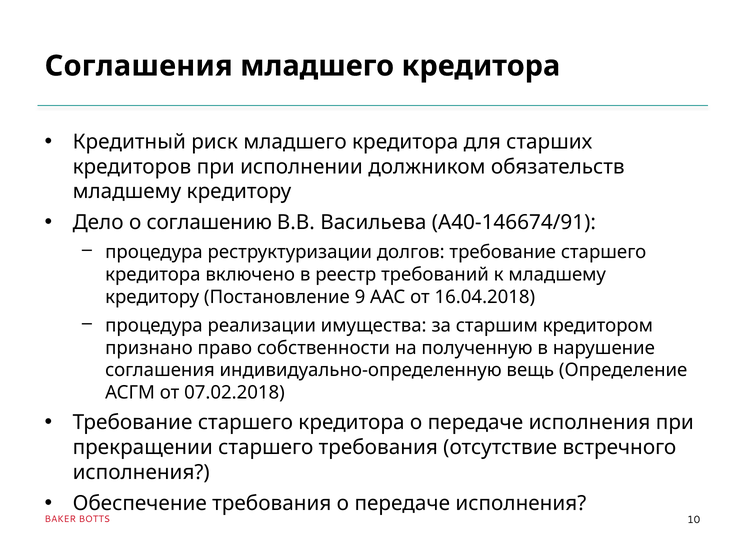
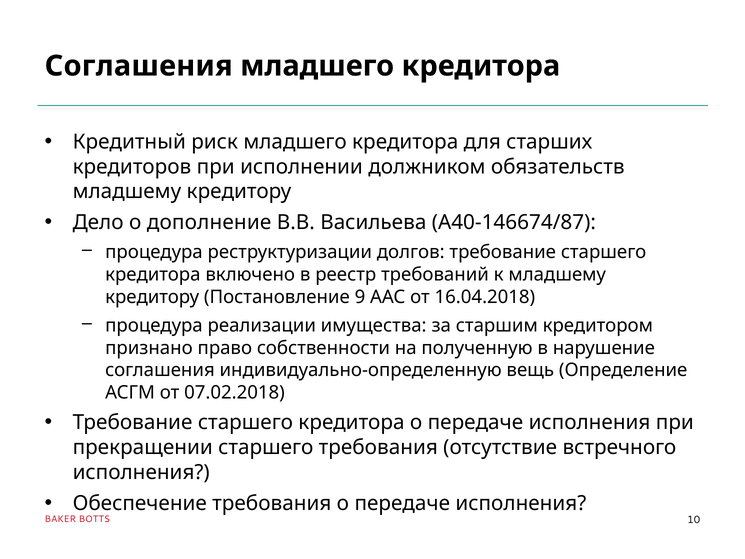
соглашению: соглашению -> дополнение
А40-146674/91: А40-146674/91 -> А40-146674/87
